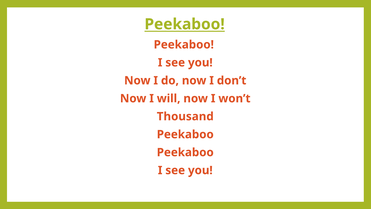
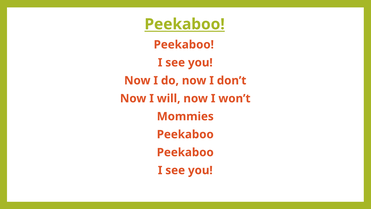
Thousand: Thousand -> Mommies
